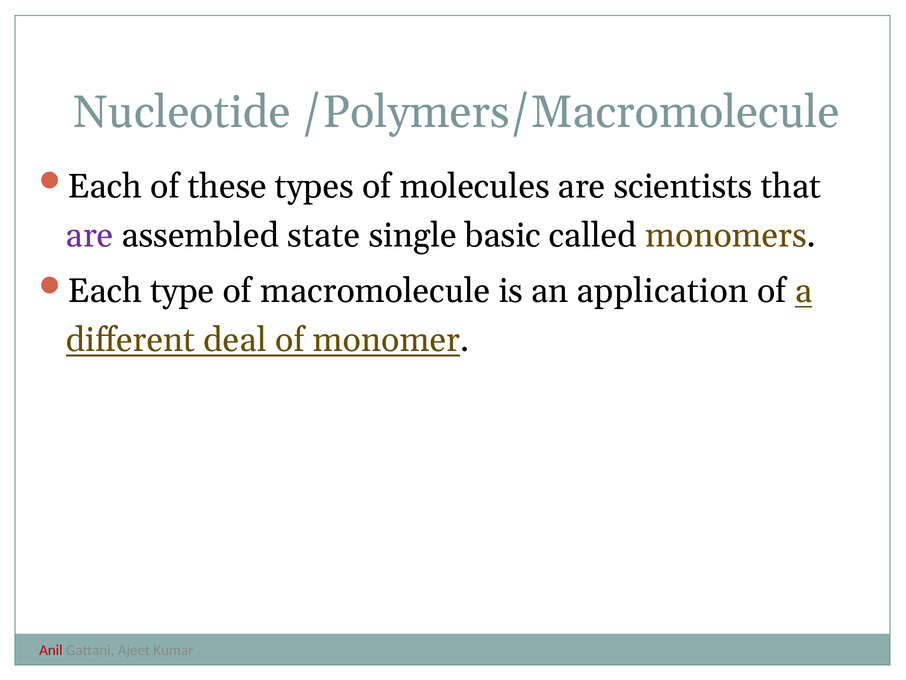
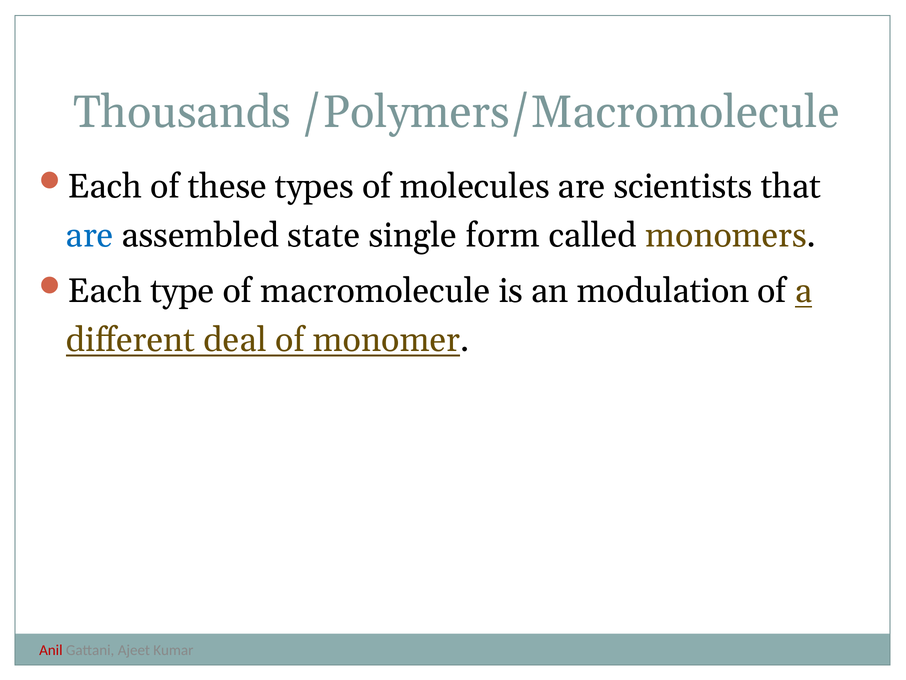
Nucleotide: Nucleotide -> Thousands
are at (90, 235) colour: purple -> blue
basic: basic -> form
application: application -> modulation
